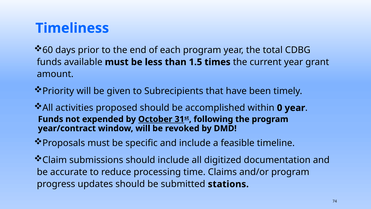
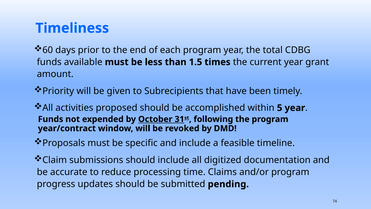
0: 0 -> 5
stations: stations -> pending
